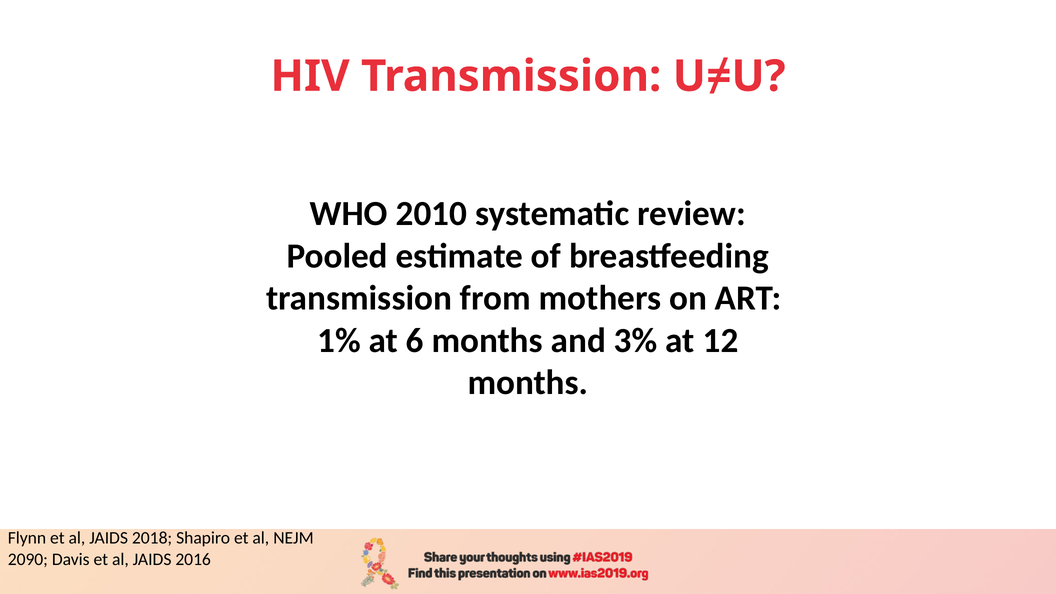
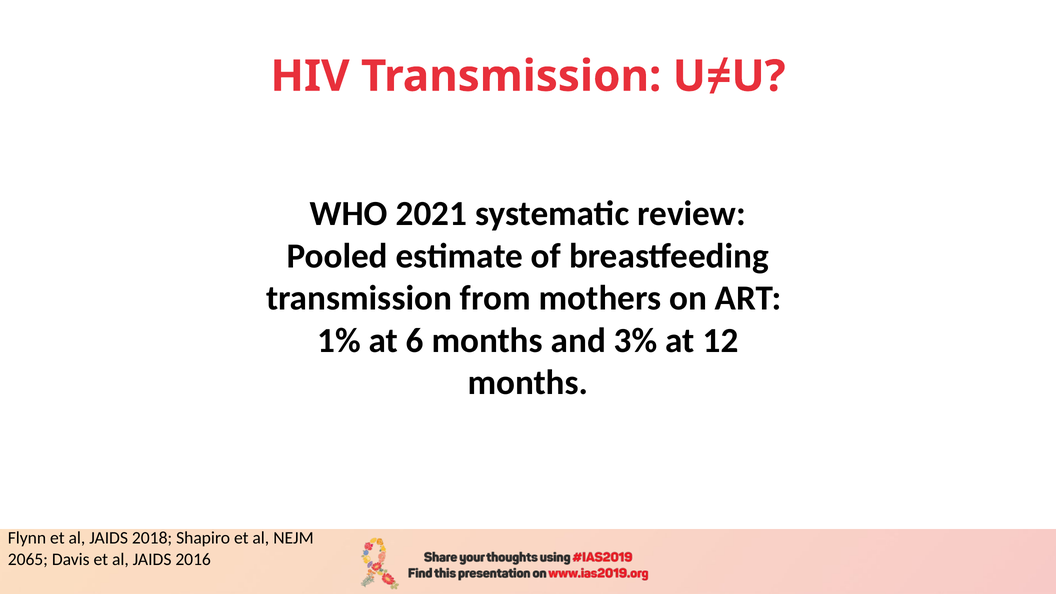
2010: 2010 -> 2021
2090: 2090 -> 2065
